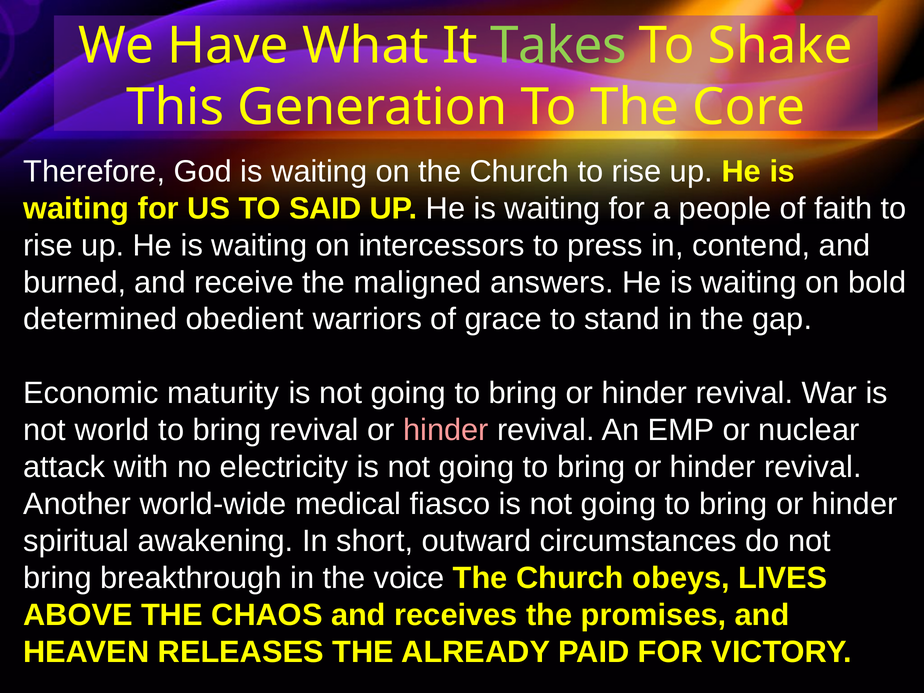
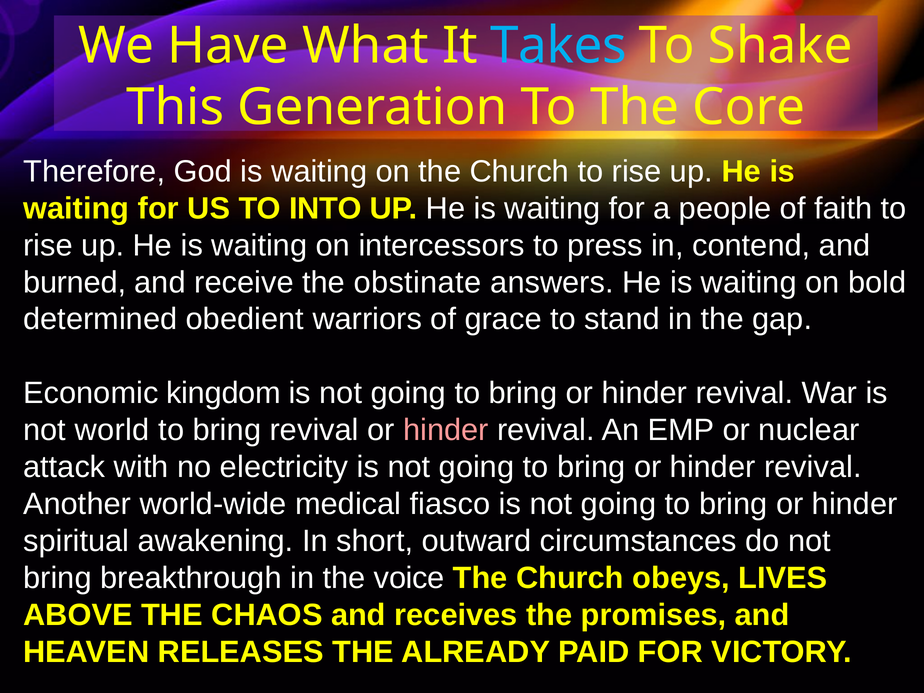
Takes colour: light green -> light blue
SAID: SAID -> INTO
maligned: maligned -> obstinate
maturity: maturity -> kingdom
